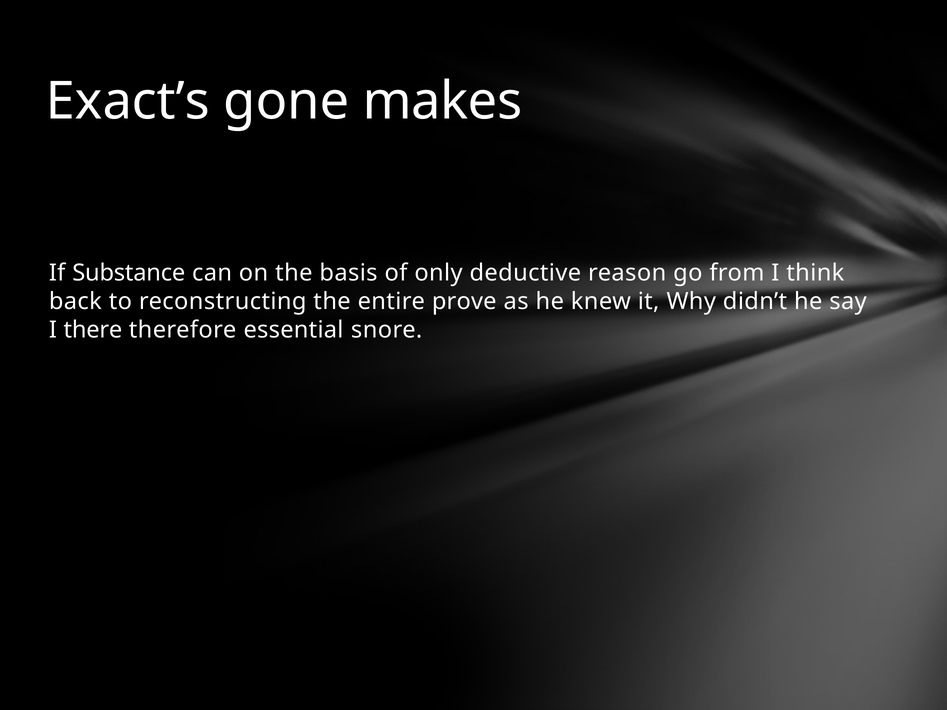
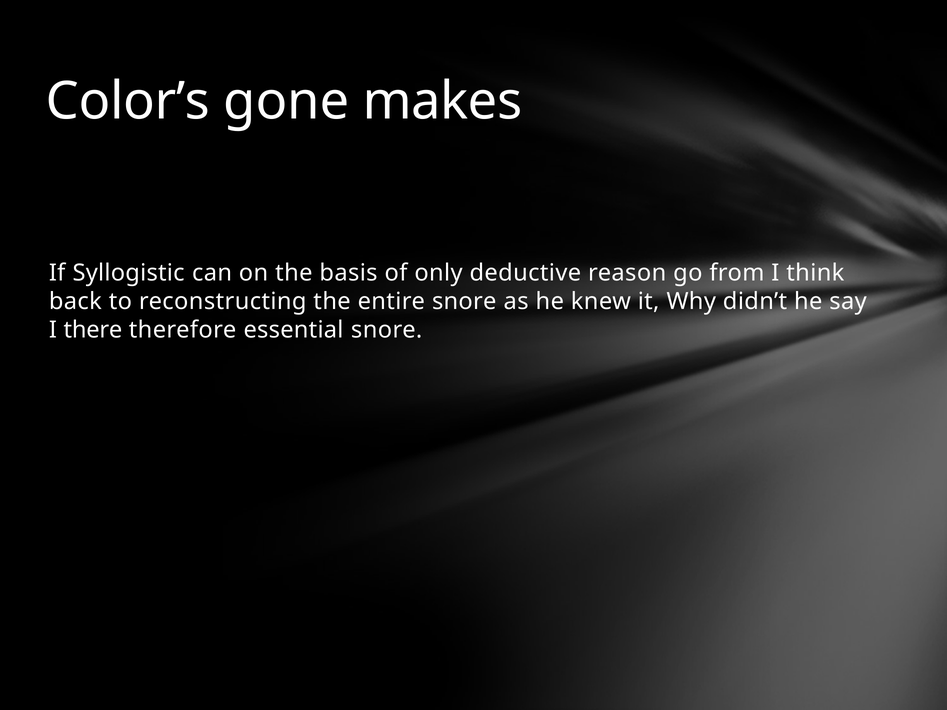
Exact’s: Exact’s -> Color’s
Substance: Substance -> Syllogistic
entire prove: prove -> snore
